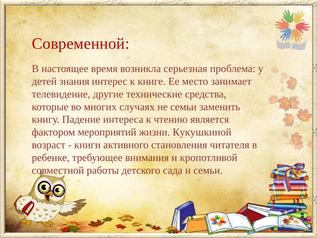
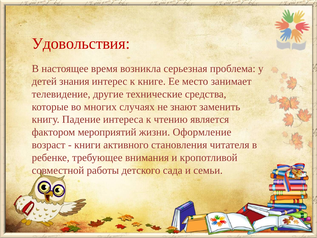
Современной: Современной -> Удовольствия
не семьи: семьи -> знают
Кукушкиной: Кукушкиной -> Оформление
